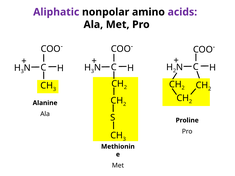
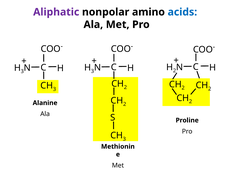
acids colour: purple -> blue
